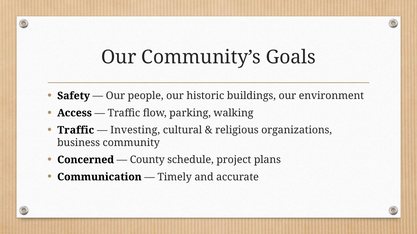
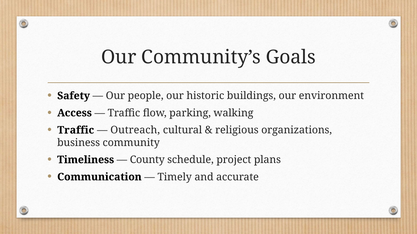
Investing: Investing -> Outreach
Concerned: Concerned -> Timeliness
